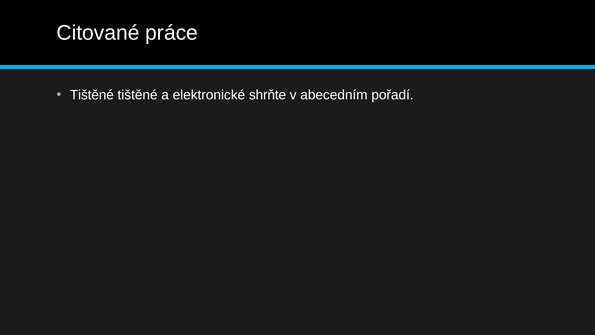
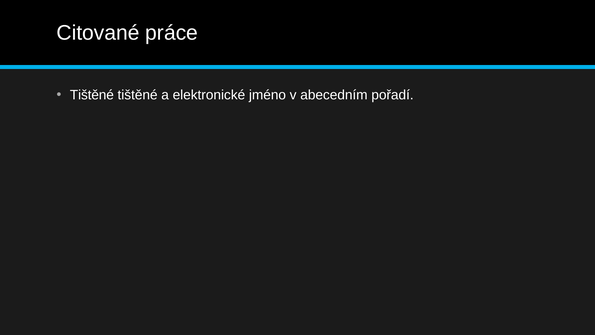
shrňte: shrňte -> jméno
